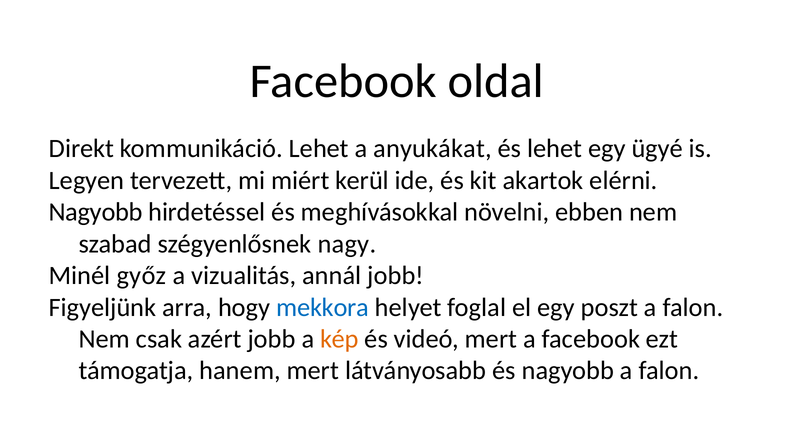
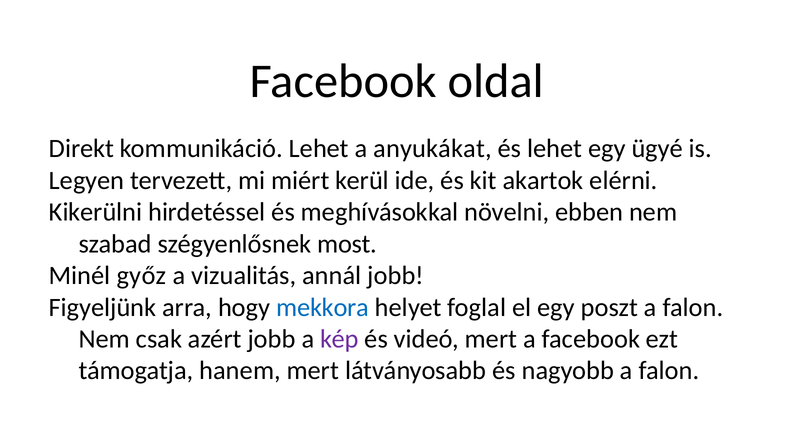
Nagyobb at (96, 212): Nagyobb -> Kikerülni
nagy: nagy -> most
kép colour: orange -> purple
